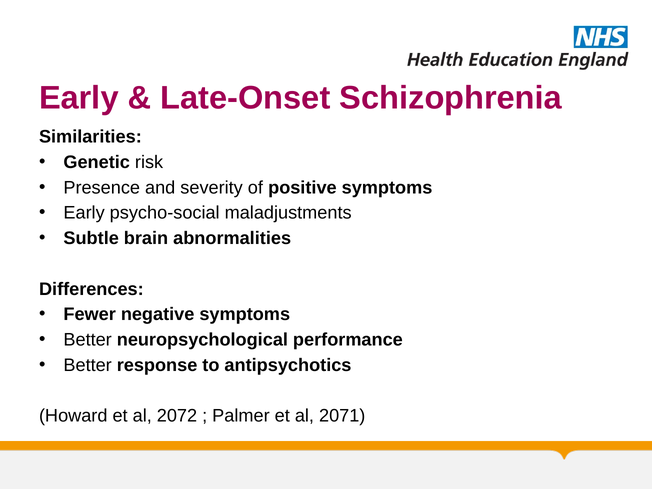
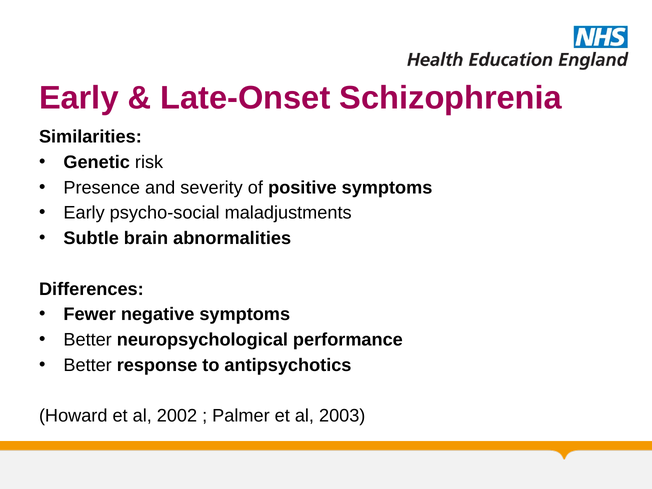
2072: 2072 -> 2002
2071: 2071 -> 2003
